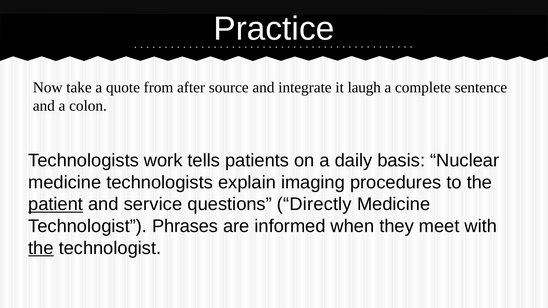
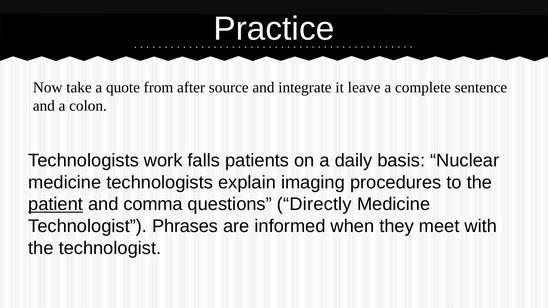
laugh: laugh -> leave
tells: tells -> falls
service: service -> comma
the at (41, 248) underline: present -> none
